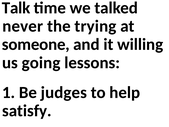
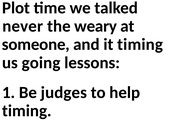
Talk: Talk -> Plot
trying: trying -> weary
it willing: willing -> timing
satisfy at (27, 111): satisfy -> timing
